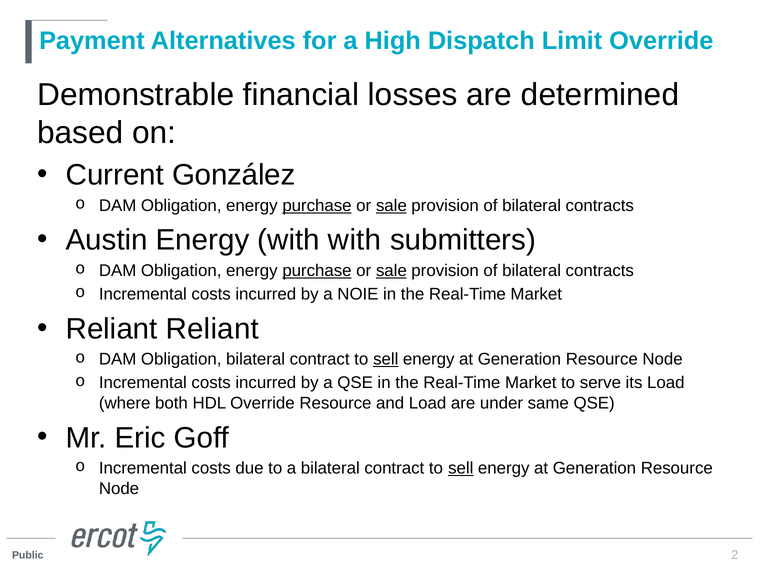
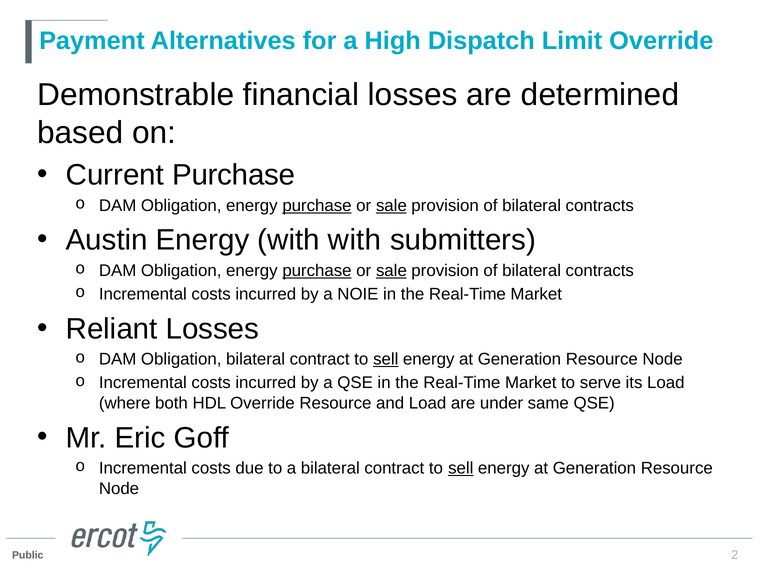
Current González: González -> Purchase
Reliant Reliant: Reliant -> Losses
